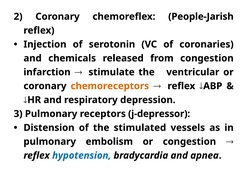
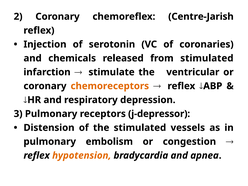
People-Jarish: People-Jarish -> Centre-Jarish
from congestion: congestion -> stimulated
hypotension colour: blue -> orange
